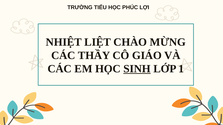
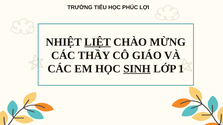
LIỆT underline: none -> present
